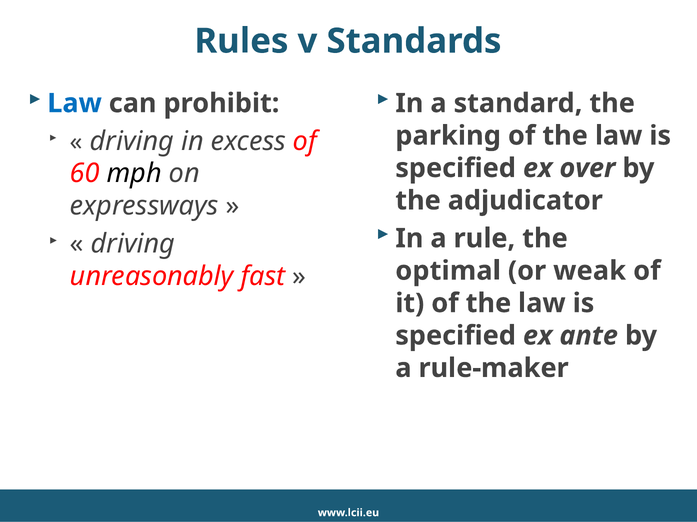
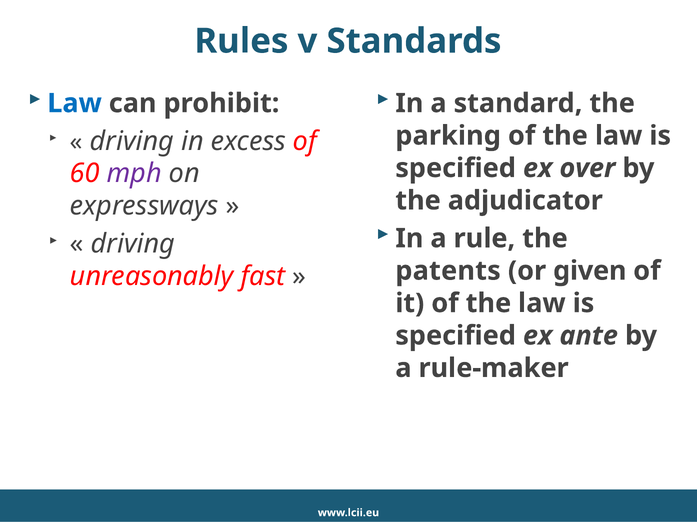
mph colour: black -> purple
optimal: optimal -> patents
weak: weak -> given
